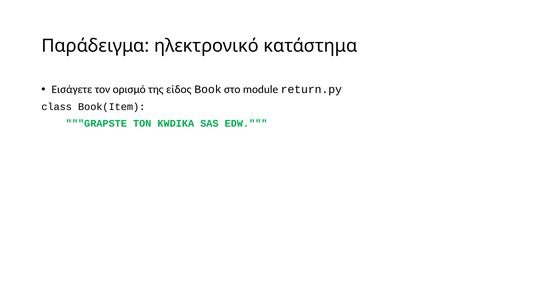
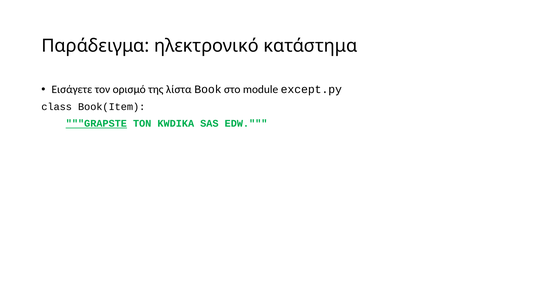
είδος: είδος -> λίστα
return.py: return.py -> except.py
GRAPSTE underline: none -> present
